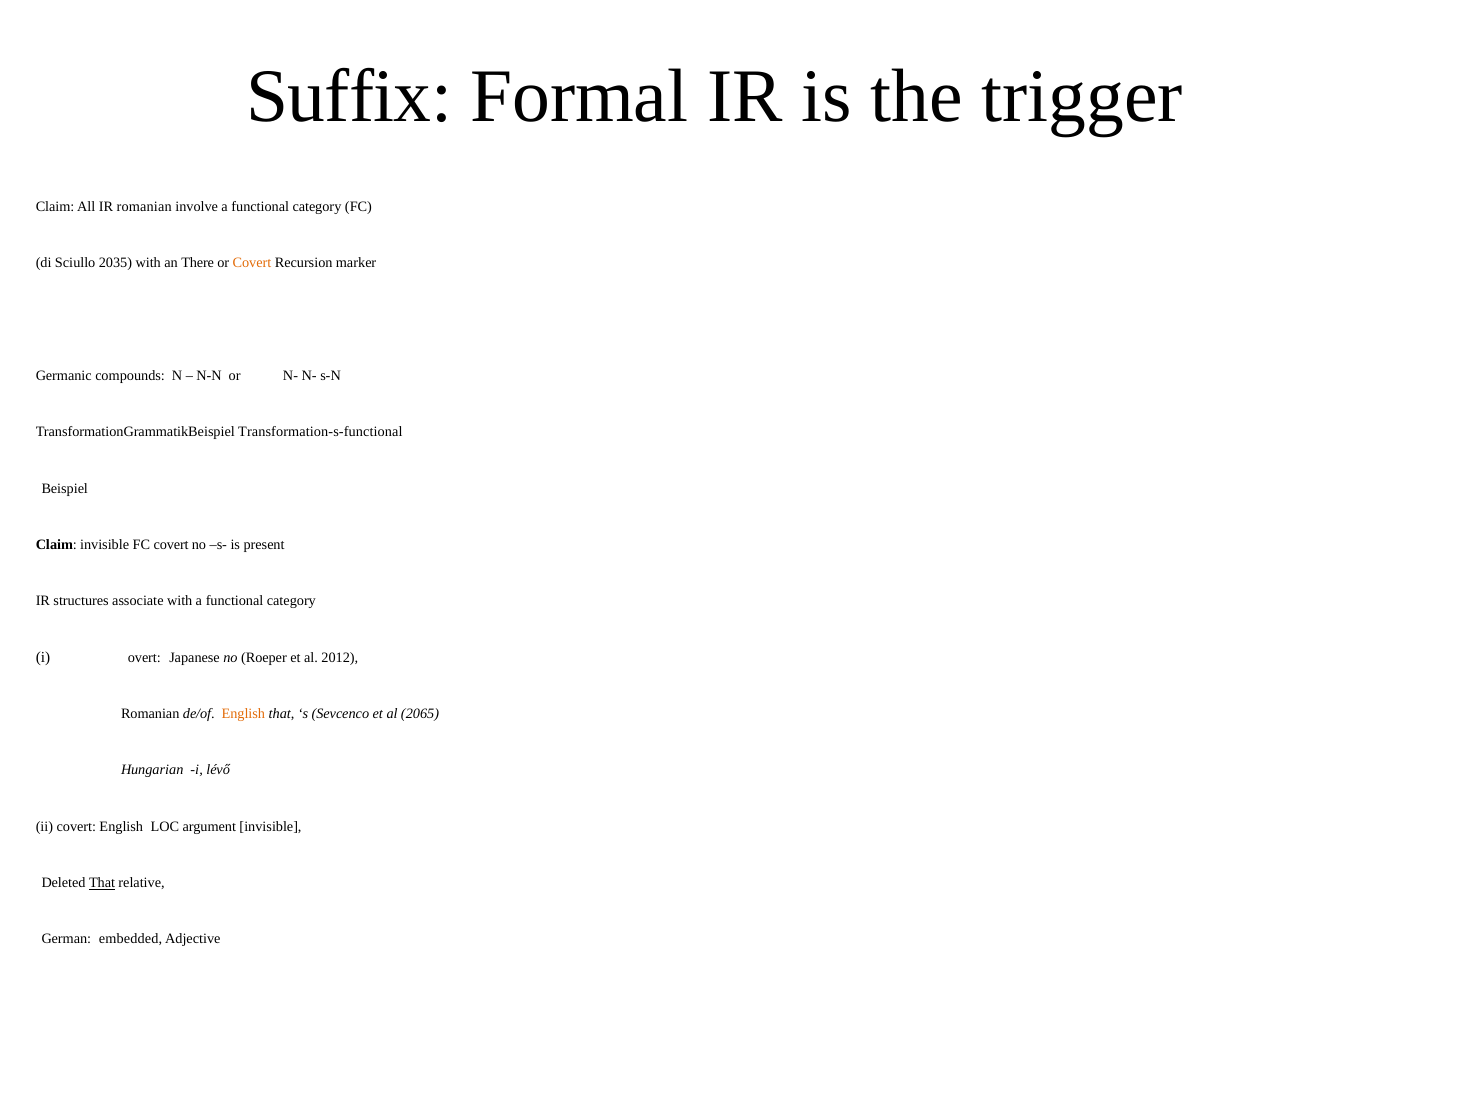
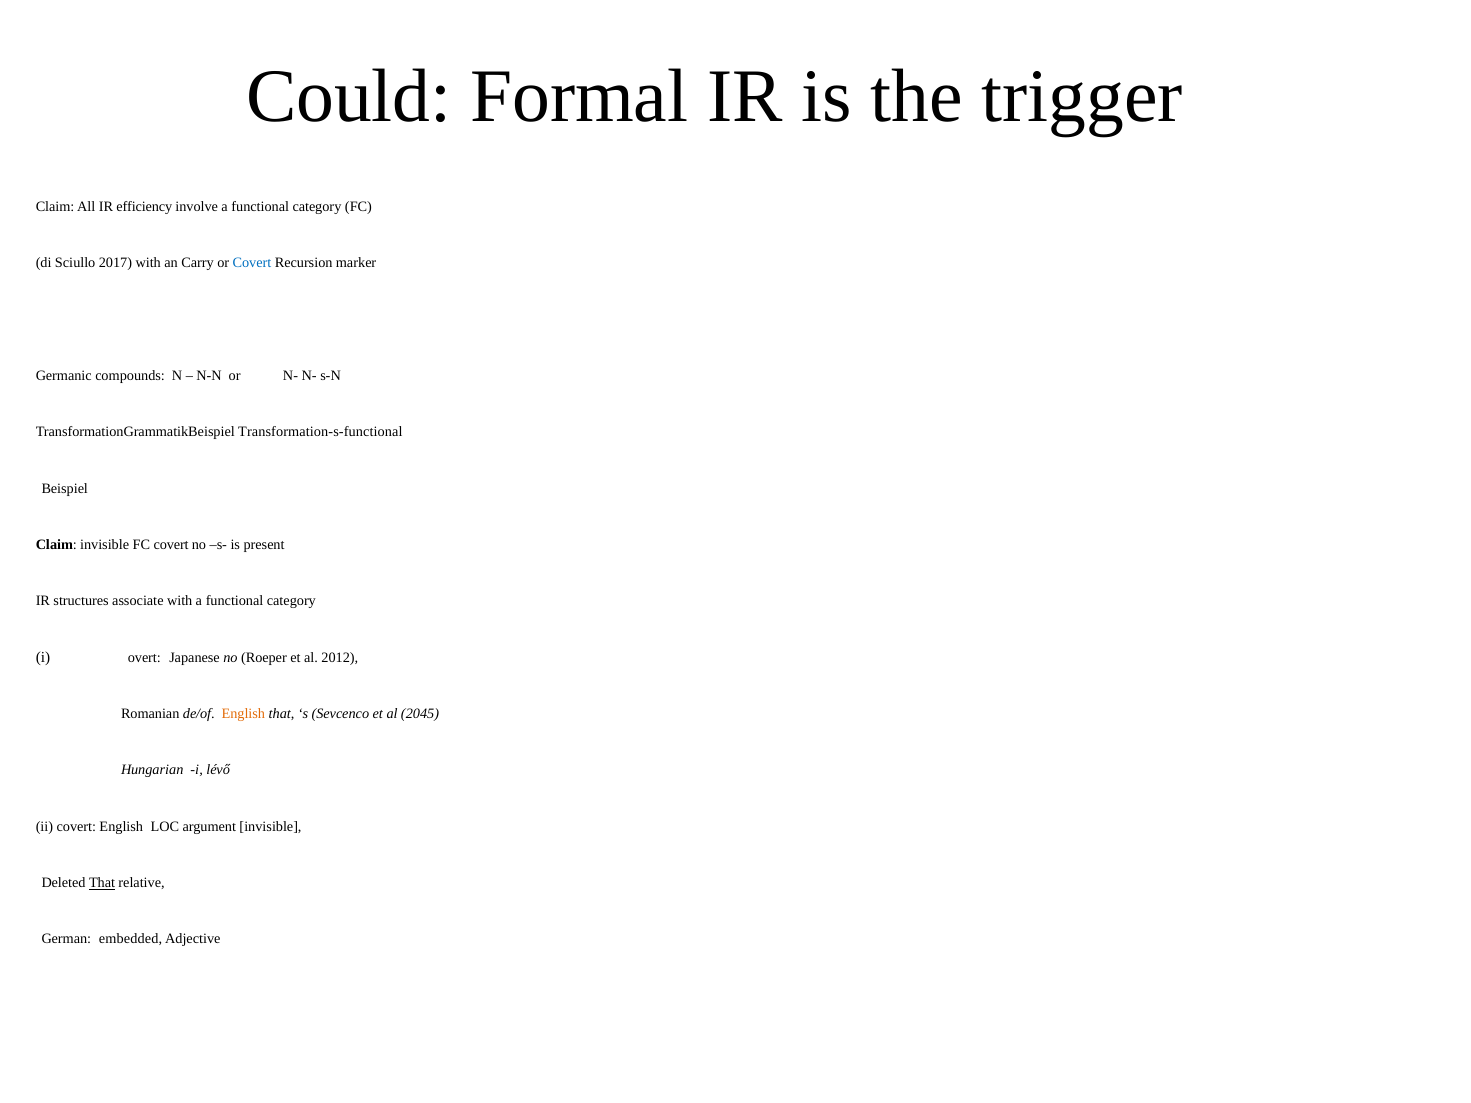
Suffix: Suffix -> Could
IR romanian: romanian -> efficiency
2035: 2035 -> 2017
There: There -> Carry
Covert at (252, 263) colour: orange -> blue
2065: 2065 -> 2045
